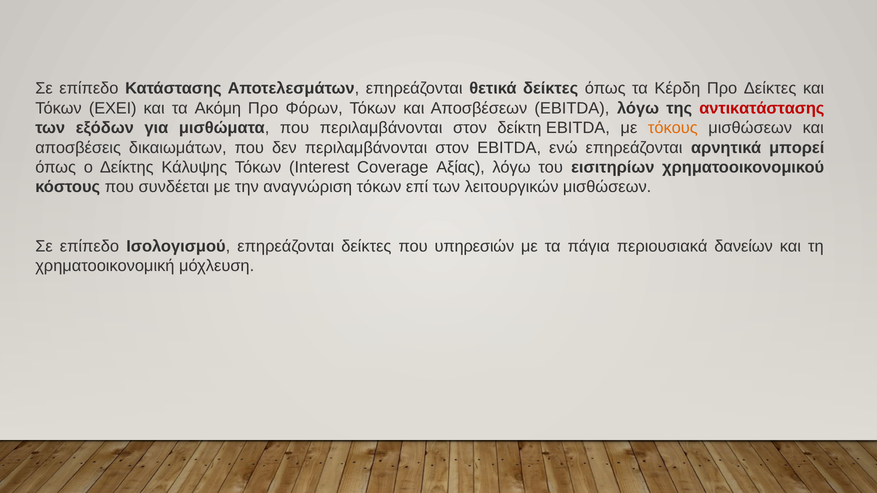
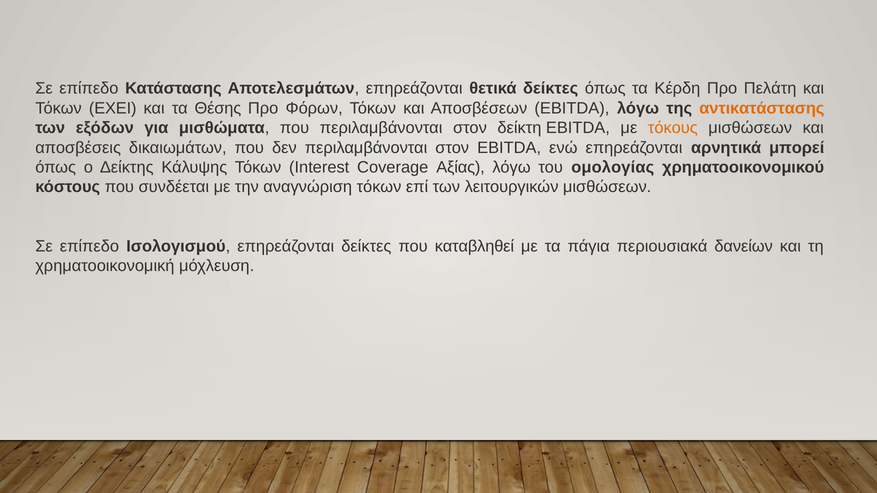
Προ Δείκτες: Δείκτες -> Πελάτη
Ακόμη: Ακόμη -> Θέσης
αντικατάστασης colour: red -> orange
εισιτηρίων: εισιτηρίων -> ομολογίας
υπηρεσιών: υπηρεσιών -> καταβληθεί
